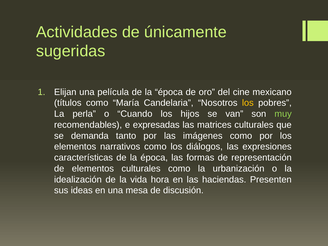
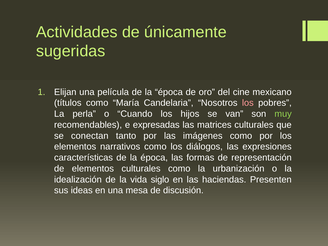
los at (248, 103) colour: yellow -> pink
demanda: demanda -> conectan
hora: hora -> siglo
